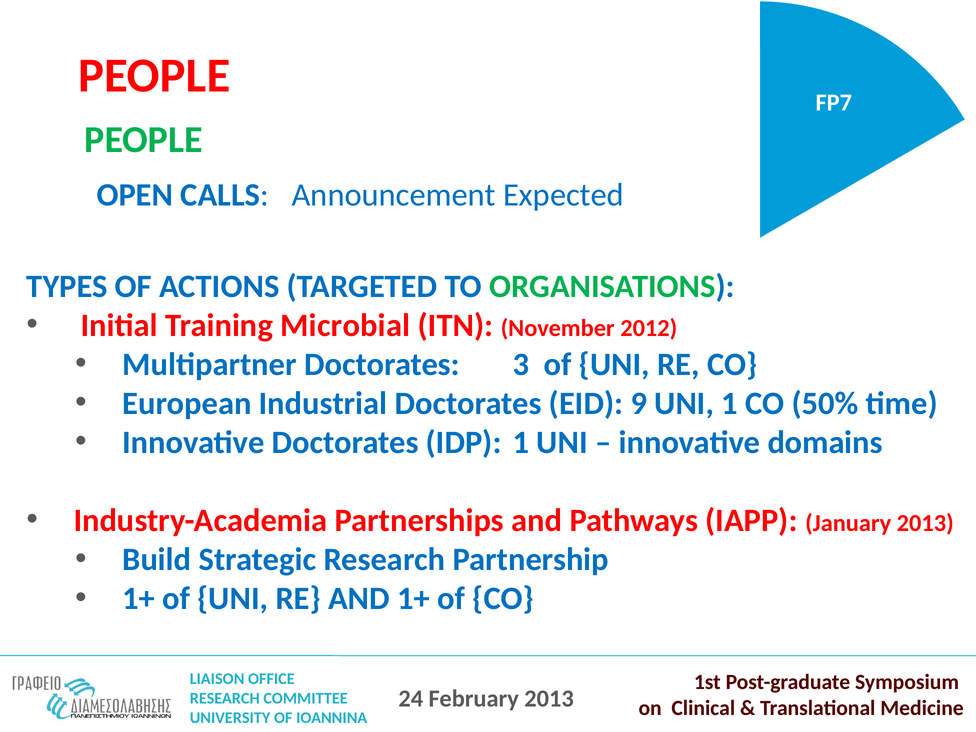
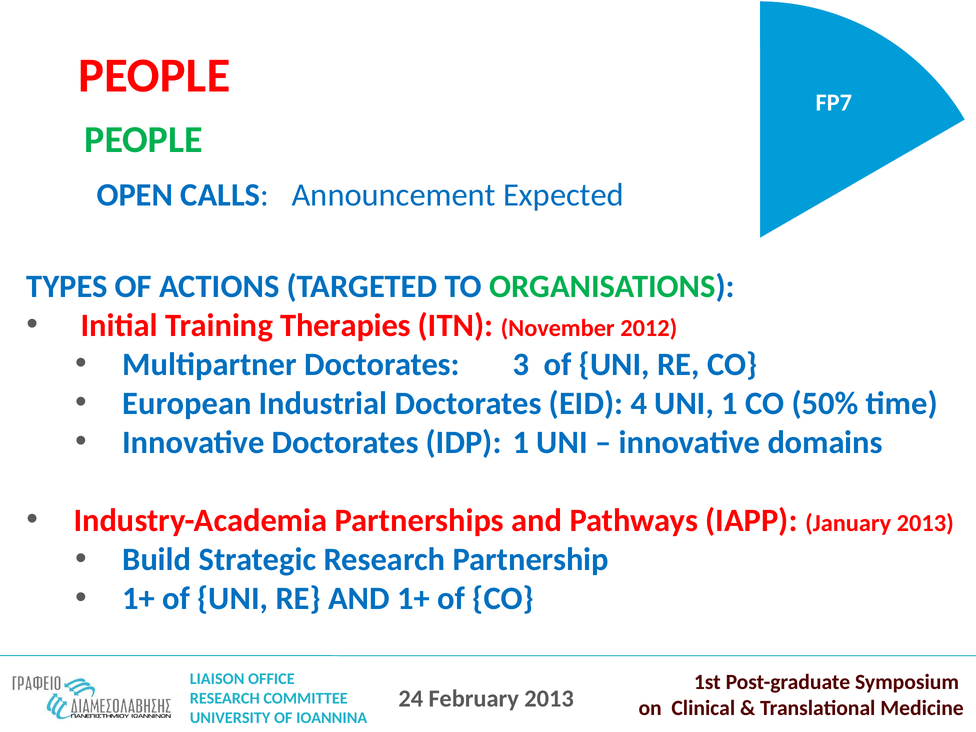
Microbial: Microbial -> Therapies
9: 9 -> 4
